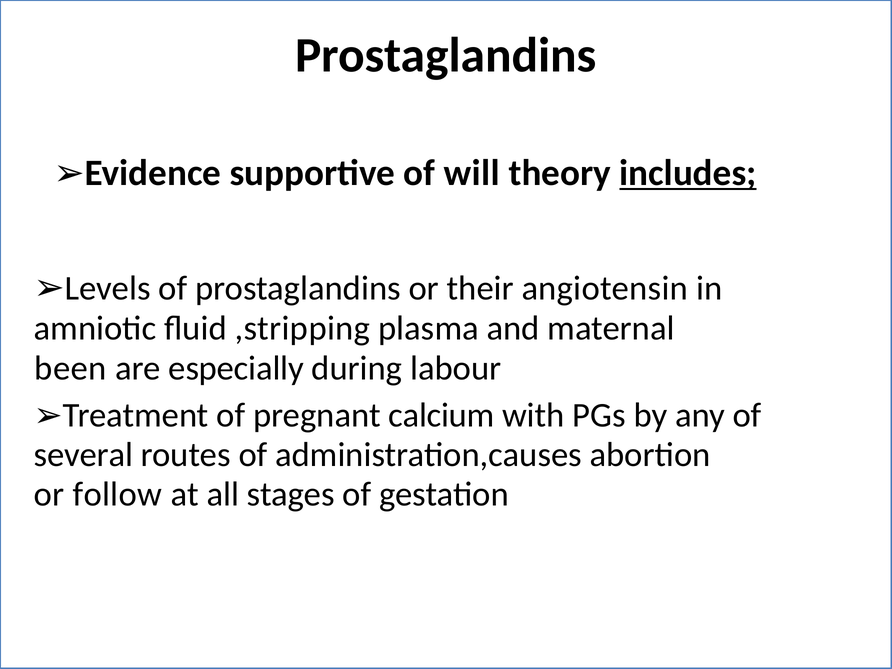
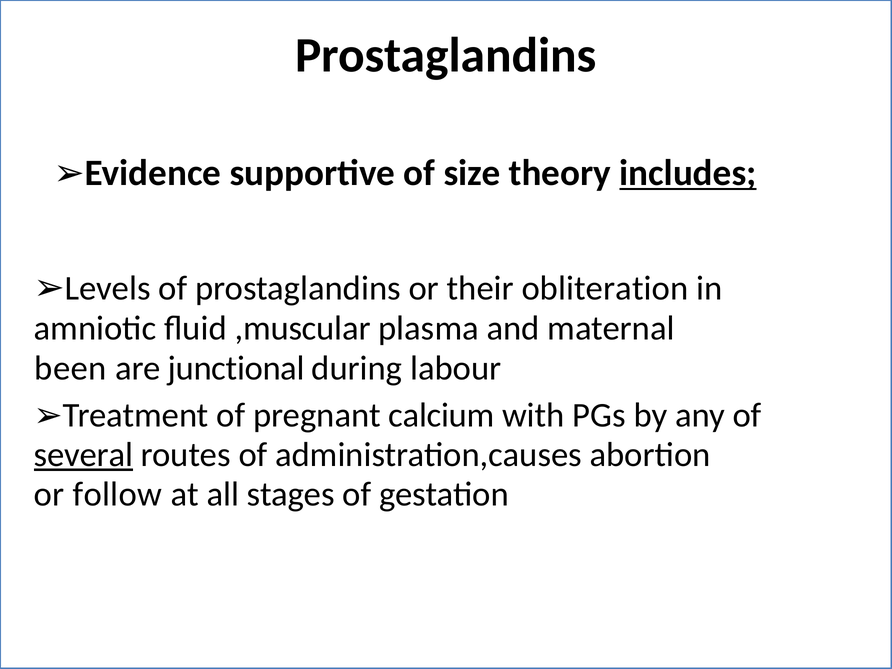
will: will -> size
angiotensin: angiotensin -> obliteration
,stripping: ,stripping -> ,muscular
especially: especially -> junctional
several underline: none -> present
